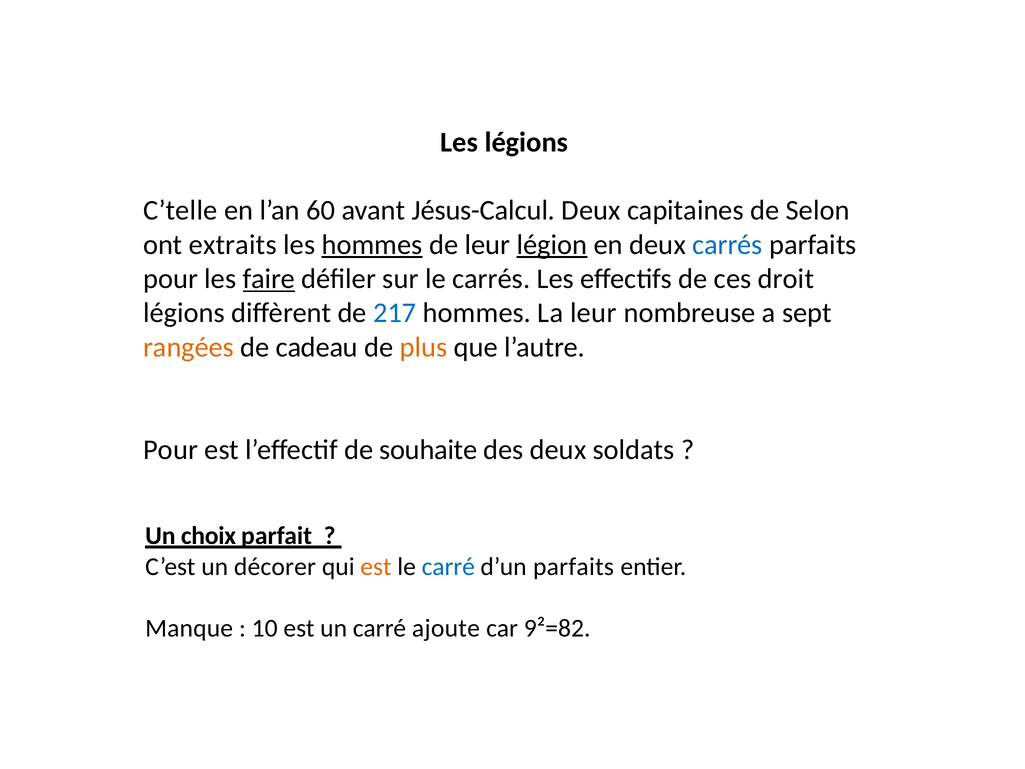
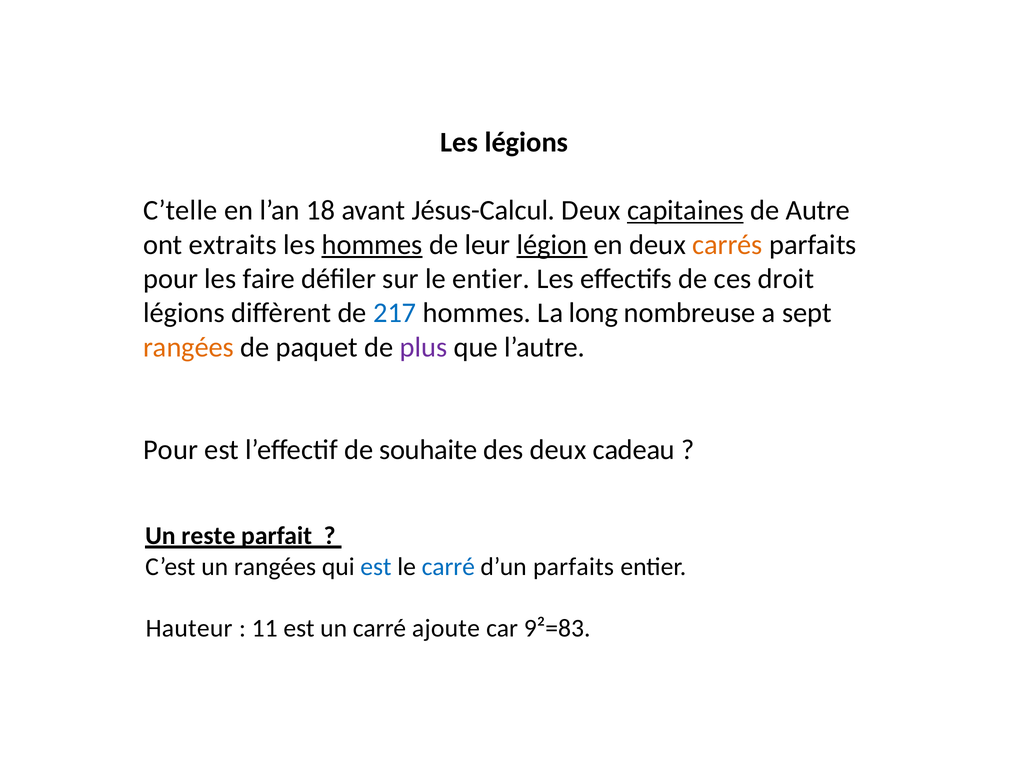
60: 60 -> 18
capitaines underline: none -> present
Selon: Selon -> Autre
carrés at (727, 245) colour: blue -> orange
faire underline: present -> none
le carrés: carrés -> entier
La leur: leur -> long
cadeau: cadeau -> paquet
plus colour: orange -> purple
soldats: soldats -> cadeau
choix: choix -> reste
un décorer: décorer -> rangées
est at (376, 566) colour: orange -> blue
Manque: Manque -> Hauteur
10: 10 -> 11
9²=82: 9²=82 -> 9²=83
